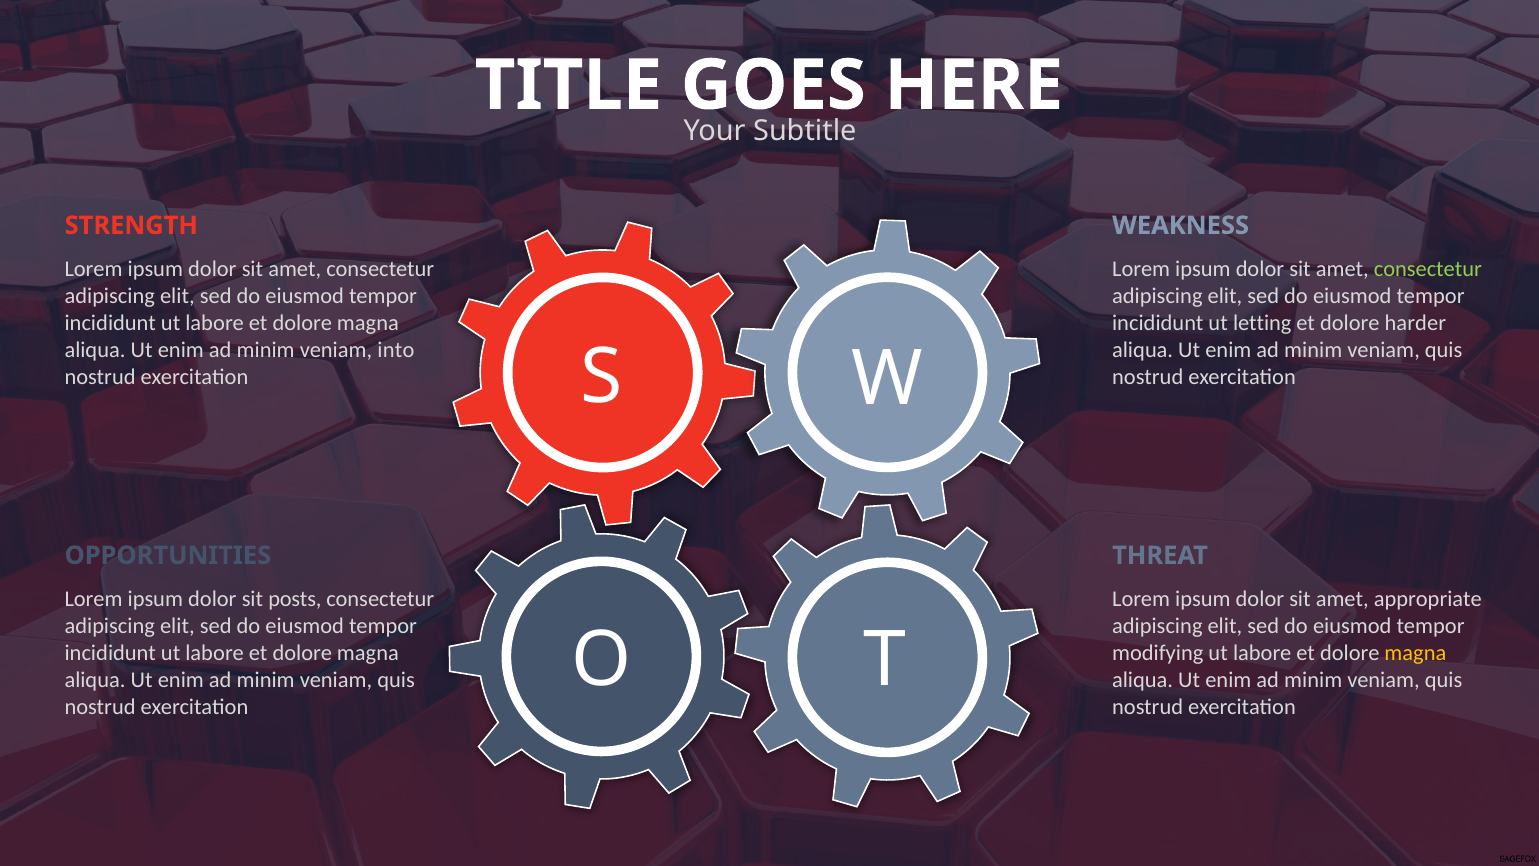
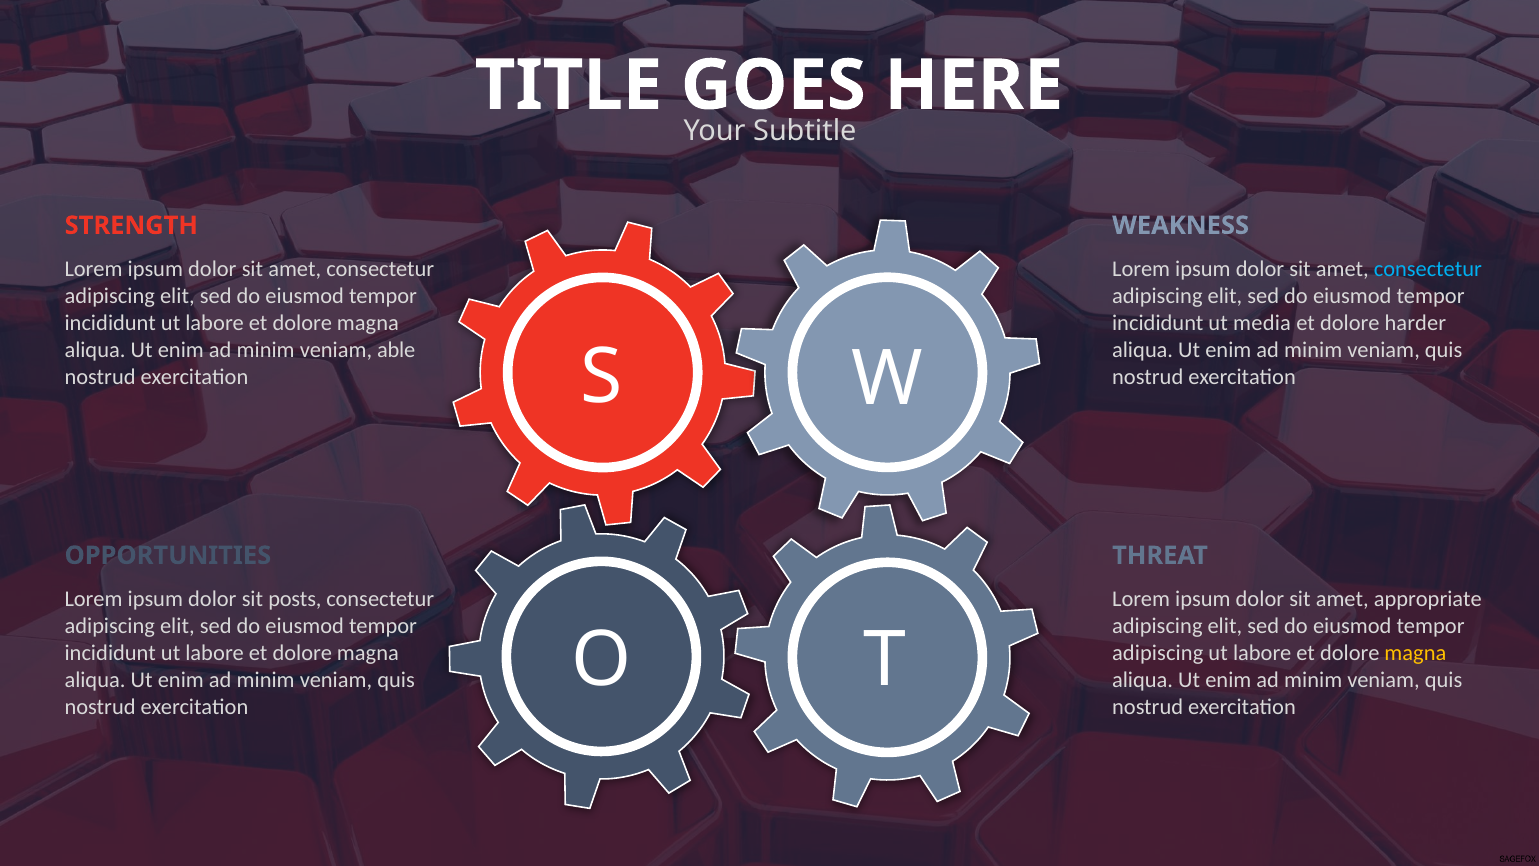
consectetur at (1428, 269) colour: light green -> light blue
letting: letting -> media
into: into -> able
modifying at (1158, 653): modifying -> adipiscing
